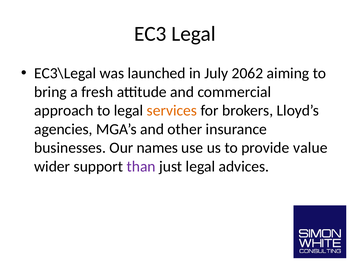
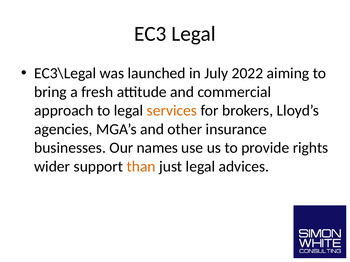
2062: 2062 -> 2022
value: value -> rights
than colour: purple -> orange
